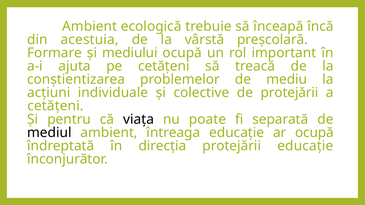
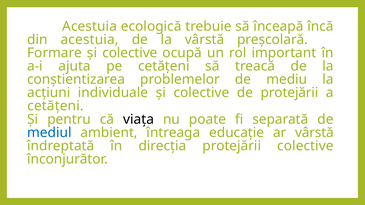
Ambient at (90, 26): Ambient -> Acestuia
Formare și mediului: mediului -> colective
mediul colour: black -> blue
ar ocupă: ocupă -> vârstă
protejării educație: educație -> colective
